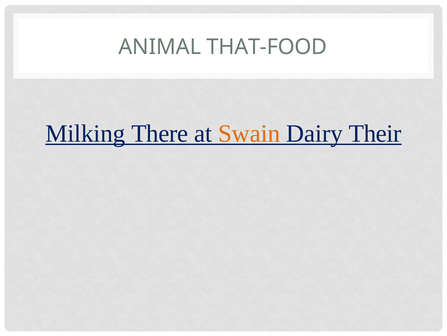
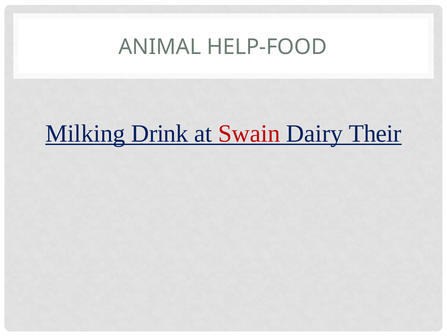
THAT-FOOD: THAT-FOOD -> HELP-FOOD
There: There -> Drink
Swain colour: orange -> red
